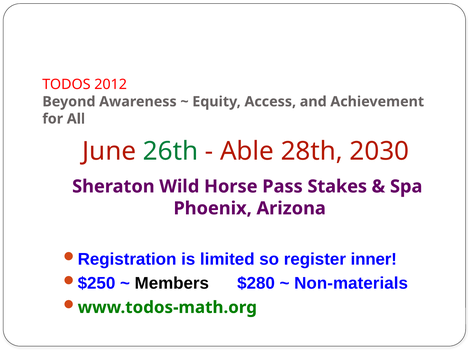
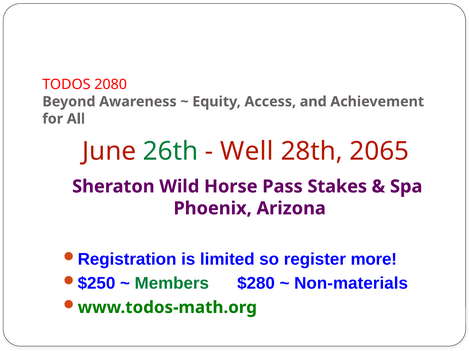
2012: 2012 -> 2080
Able: Able -> Well
2030: 2030 -> 2065
inner: inner -> more
Members colour: black -> green
